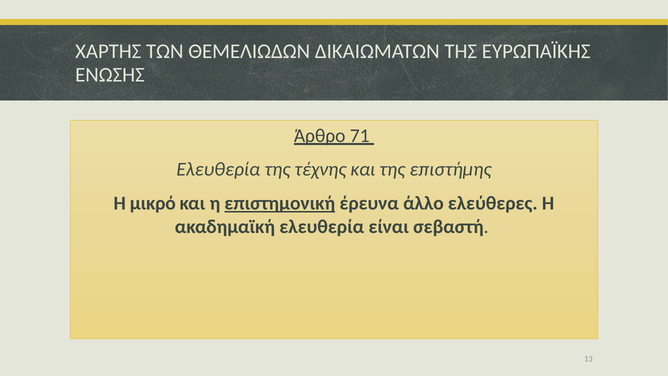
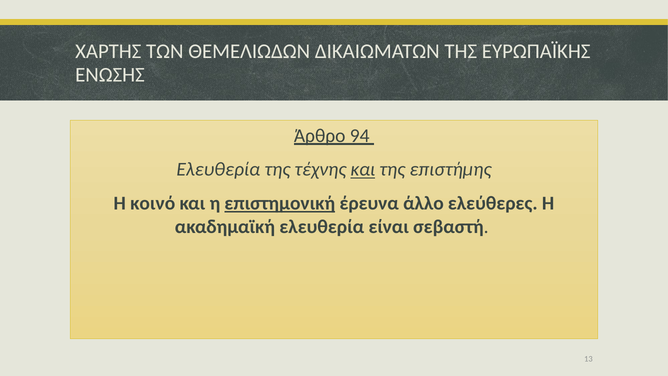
71: 71 -> 94
και at (363, 169) underline: none -> present
μικρό: μικρό -> κοινό
